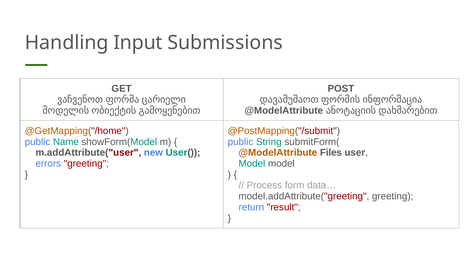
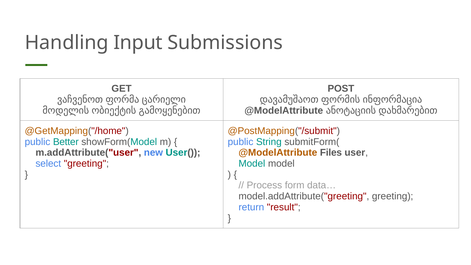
Name: Name -> Better
errors: errors -> select
